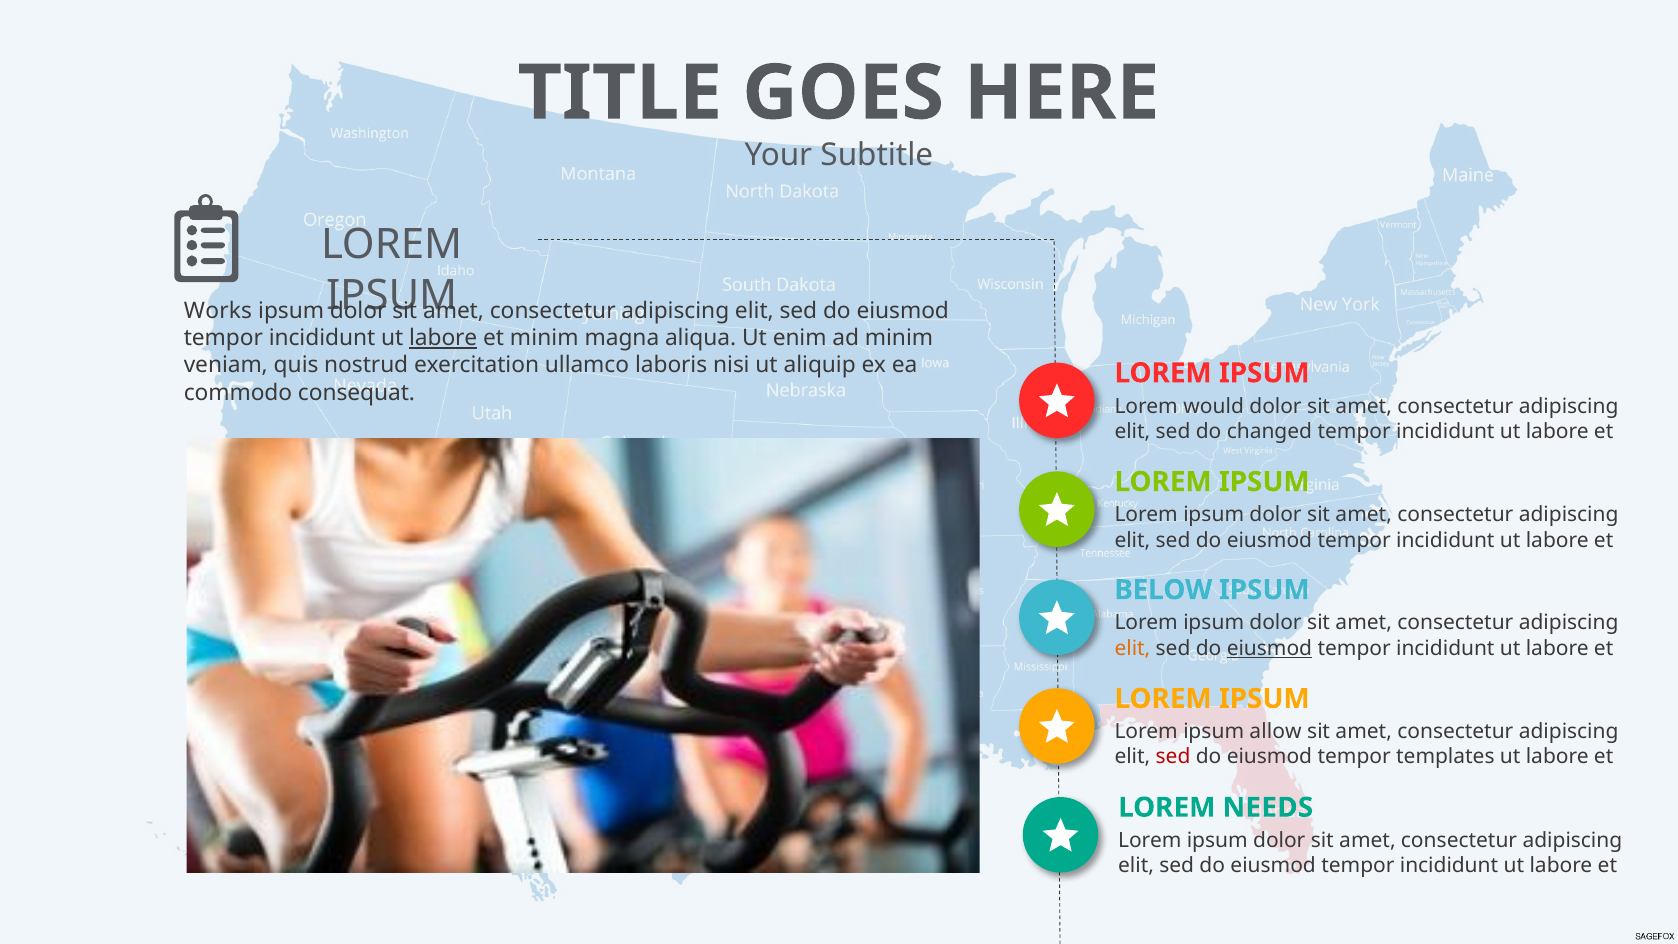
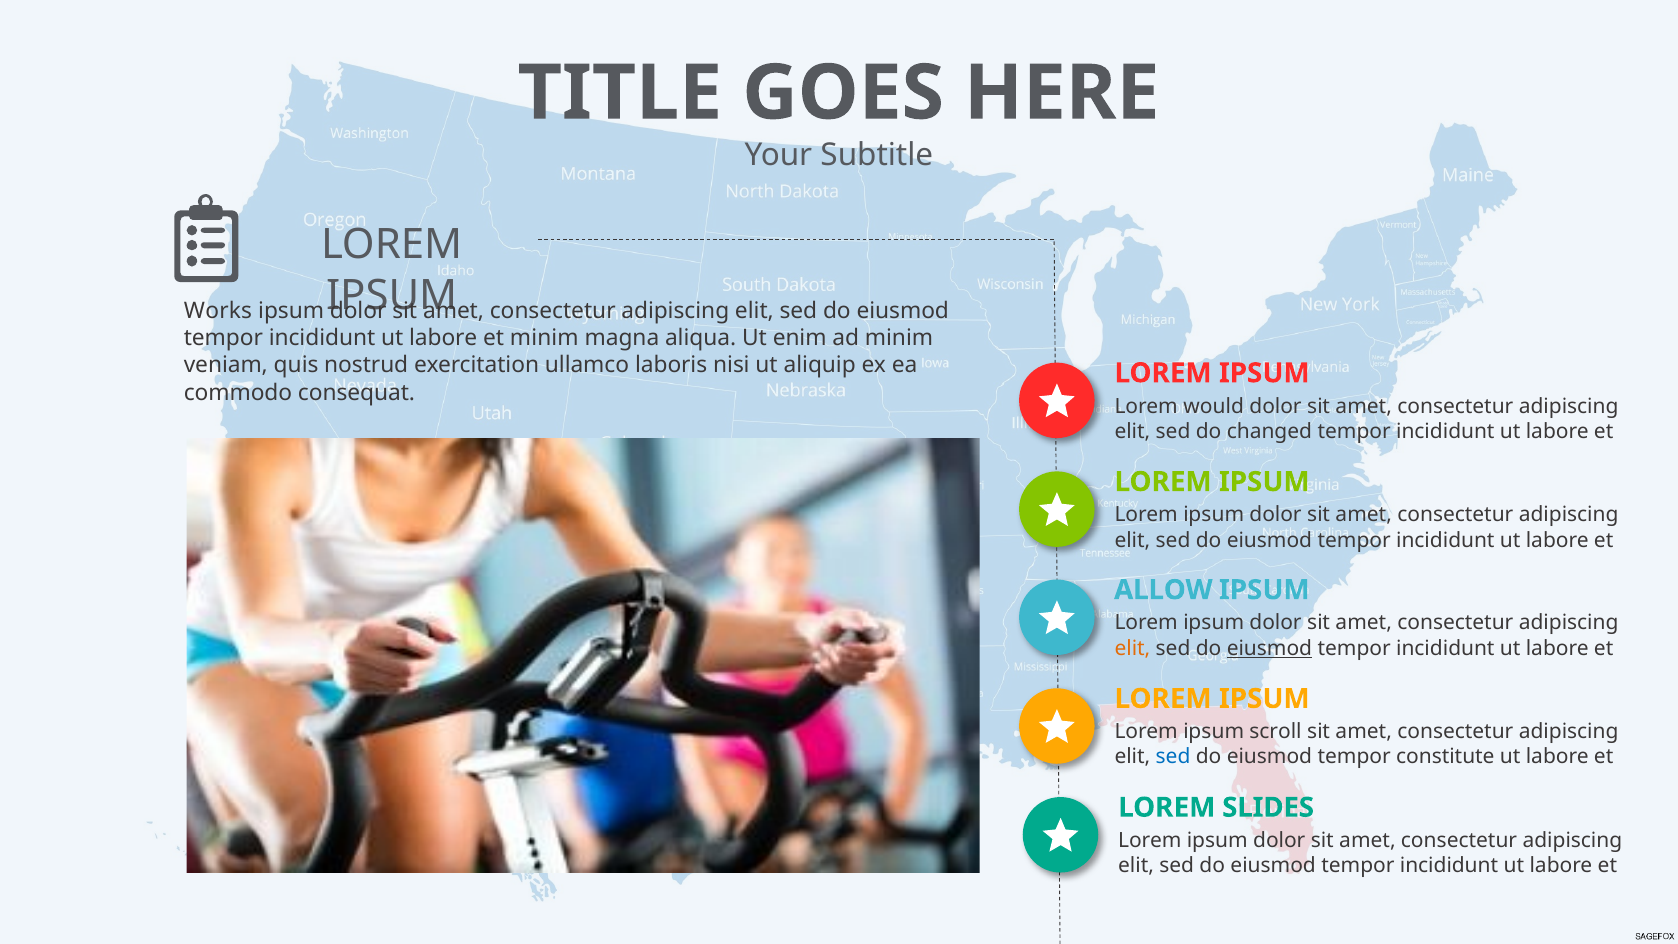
labore at (443, 338) underline: present -> none
BELOW: BELOW -> ALLOW
allow: allow -> scroll
sed at (1173, 757) colour: red -> blue
templates: templates -> constitute
NEEDS: NEEDS -> SLIDES
